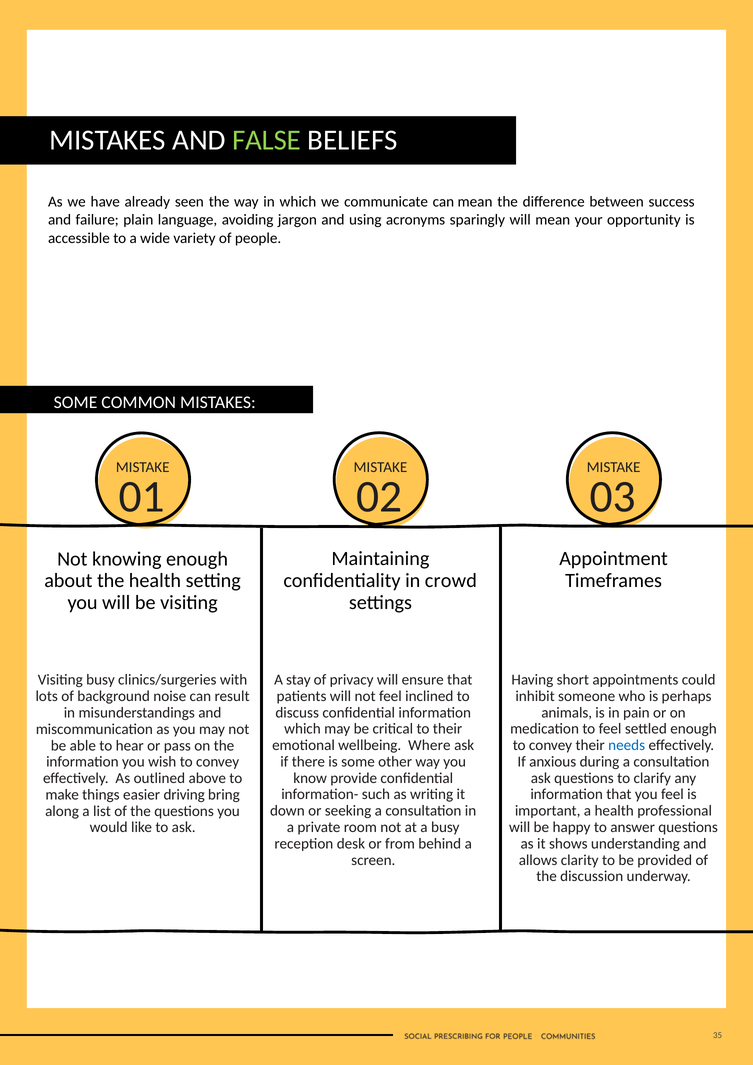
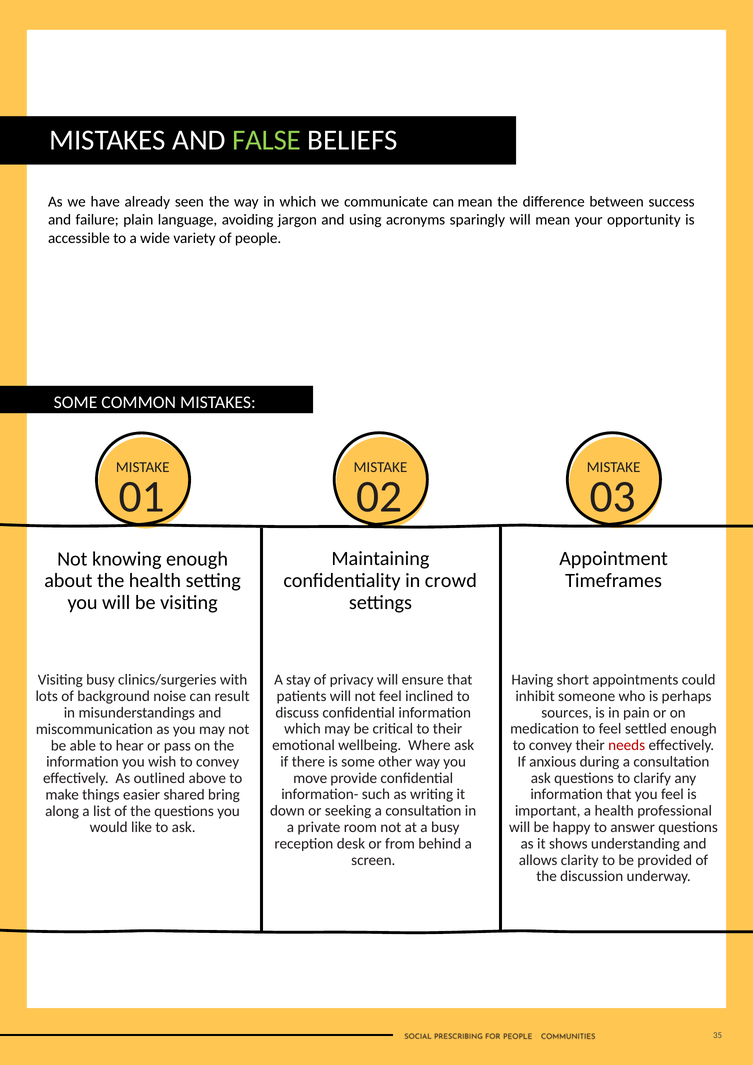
animals: animals -> sources
needs colour: blue -> red
know: know -> move
driving: driving -> shared
